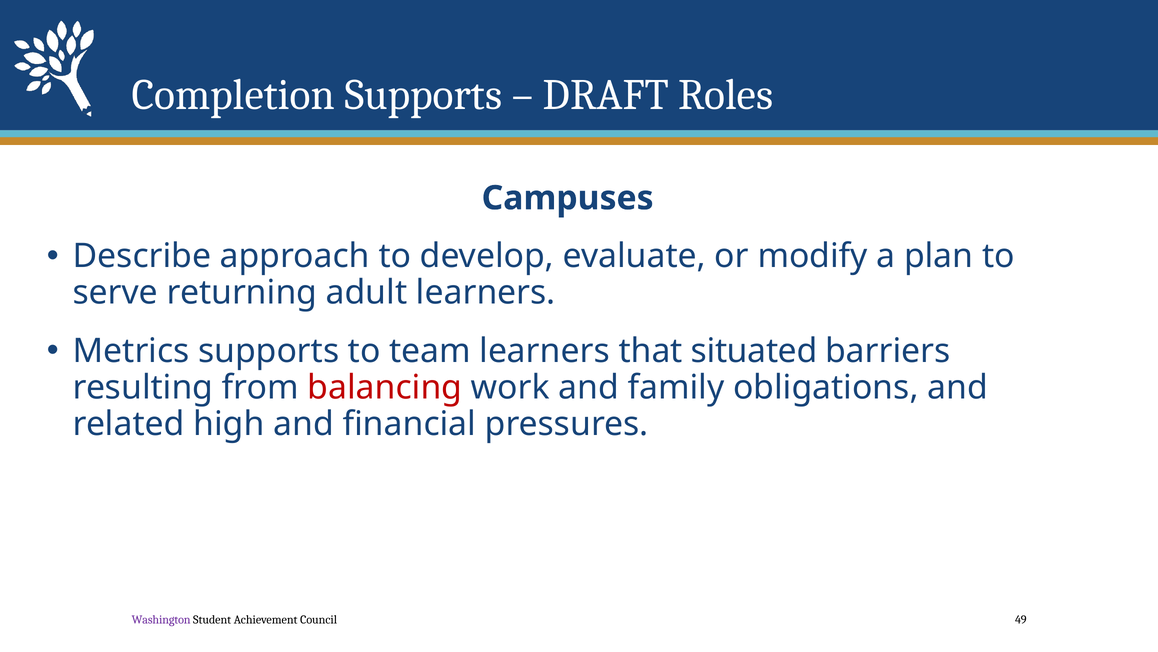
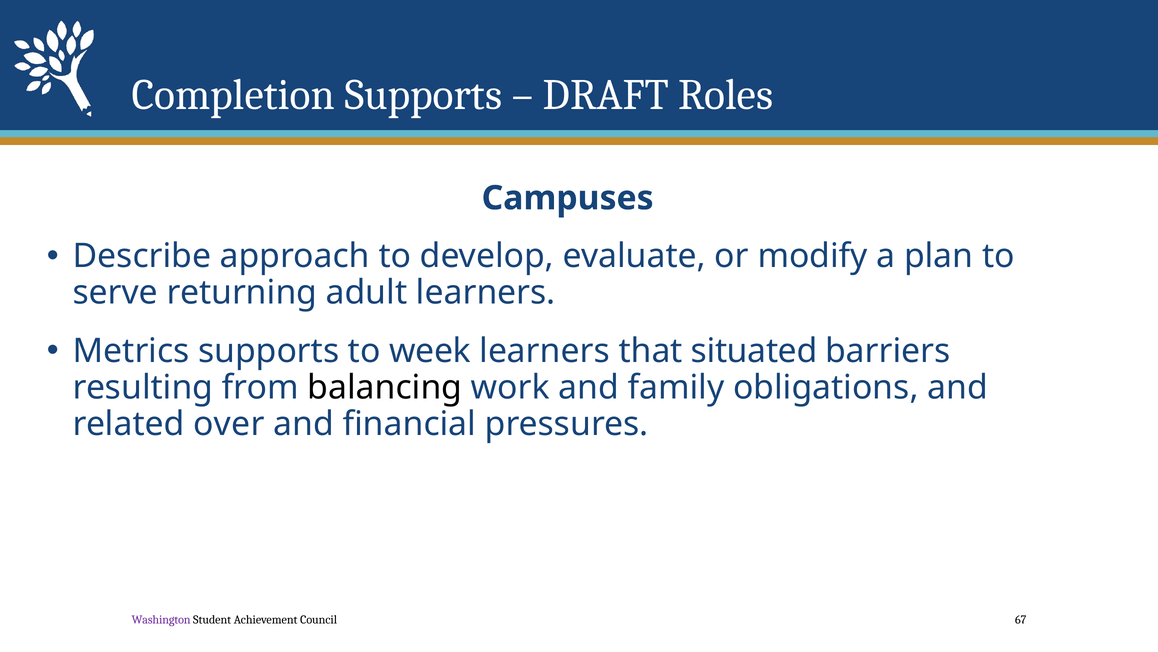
team: team -> week
balancing colour: red -> black
high: high -> over
49: 49 -> 67
